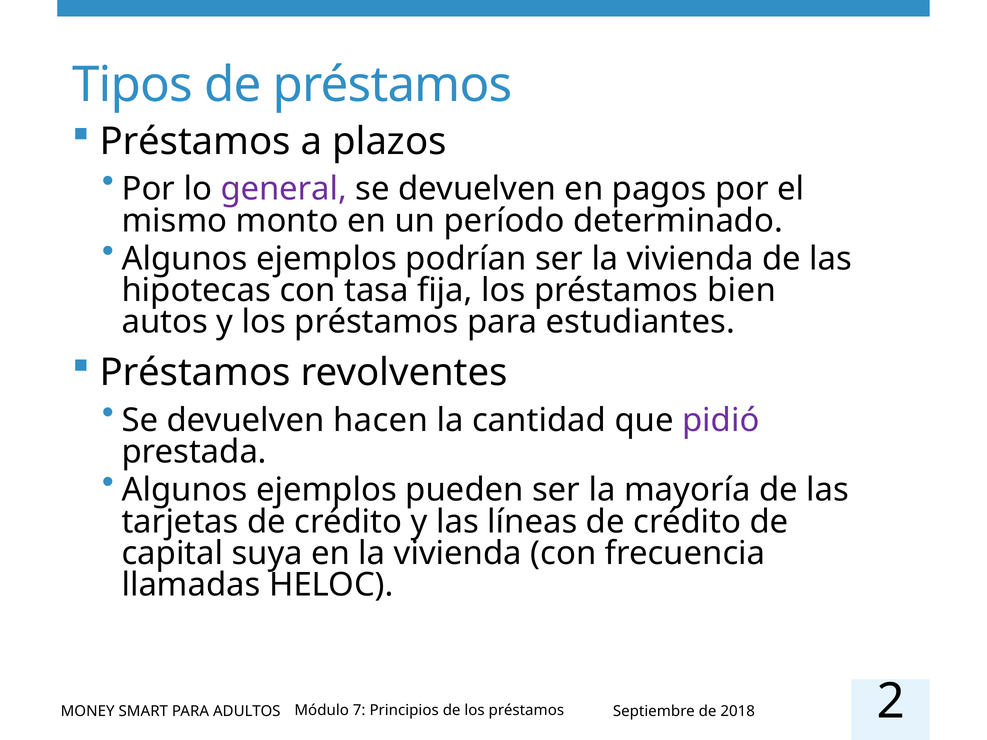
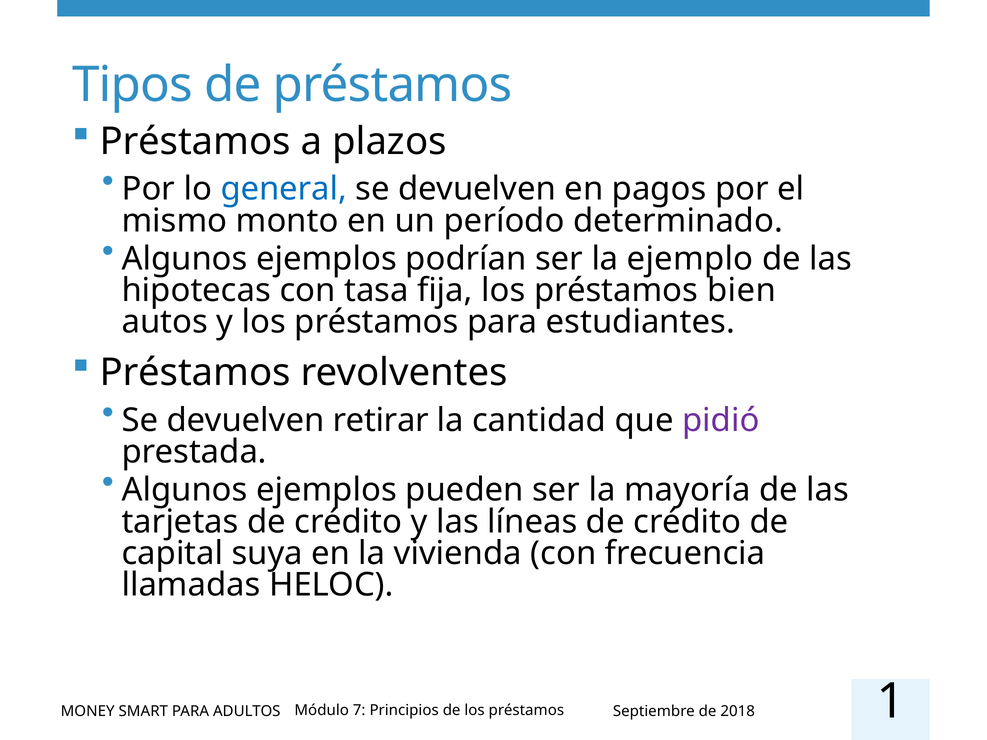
general colour: purple -> blue
ser la vivienda: vivienda -> ejemplo
hacen: hacen -> retirar
2: 2 -> 1
